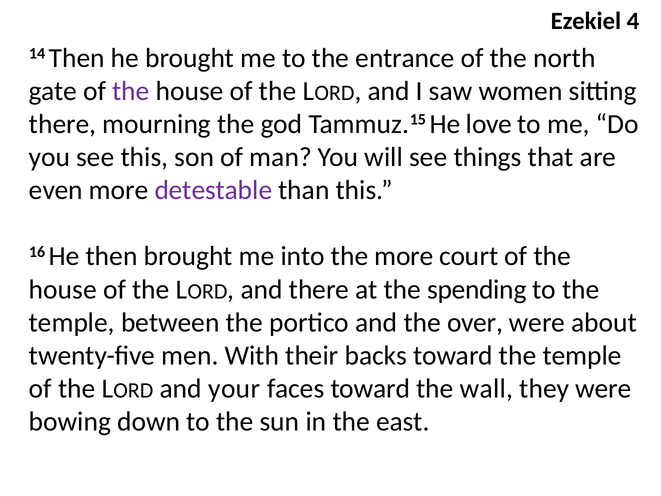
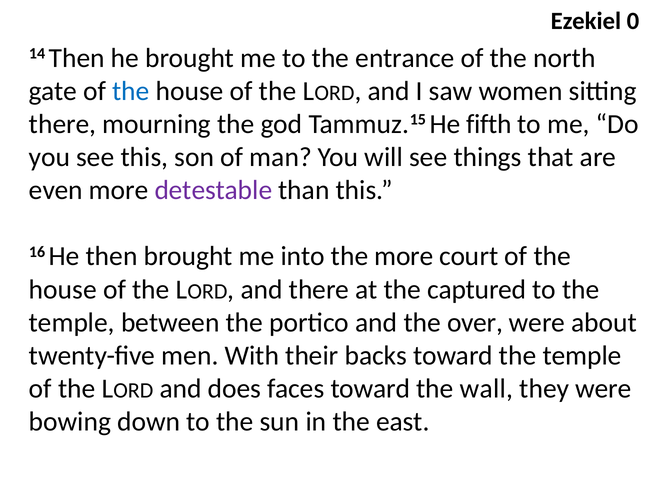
4: 4 -> 0
the at (131, 91) colour: purple -> blue
love: love -> fifth
spending: spending -> captured
your: your -> does
